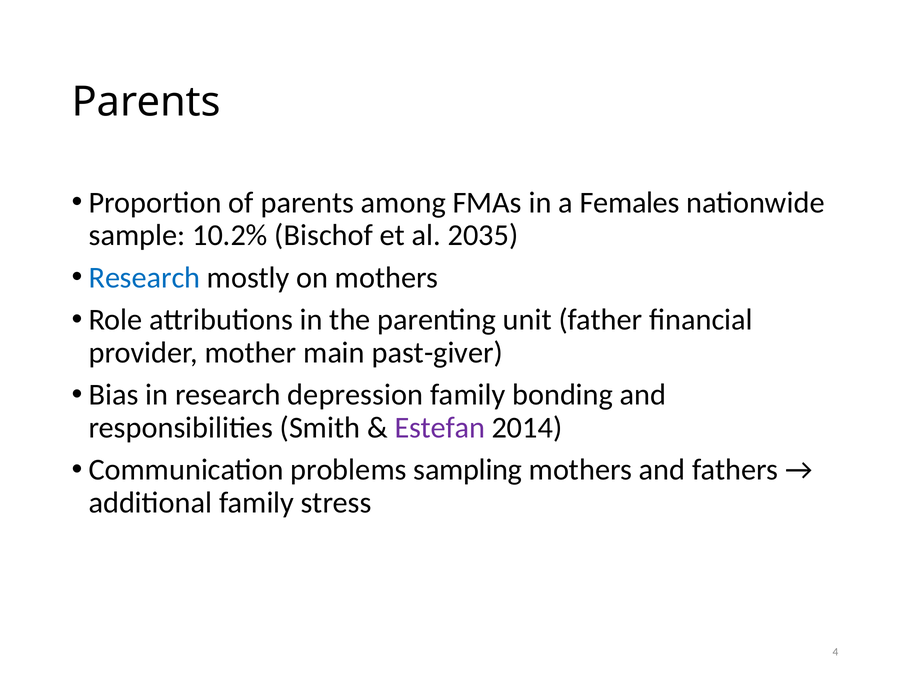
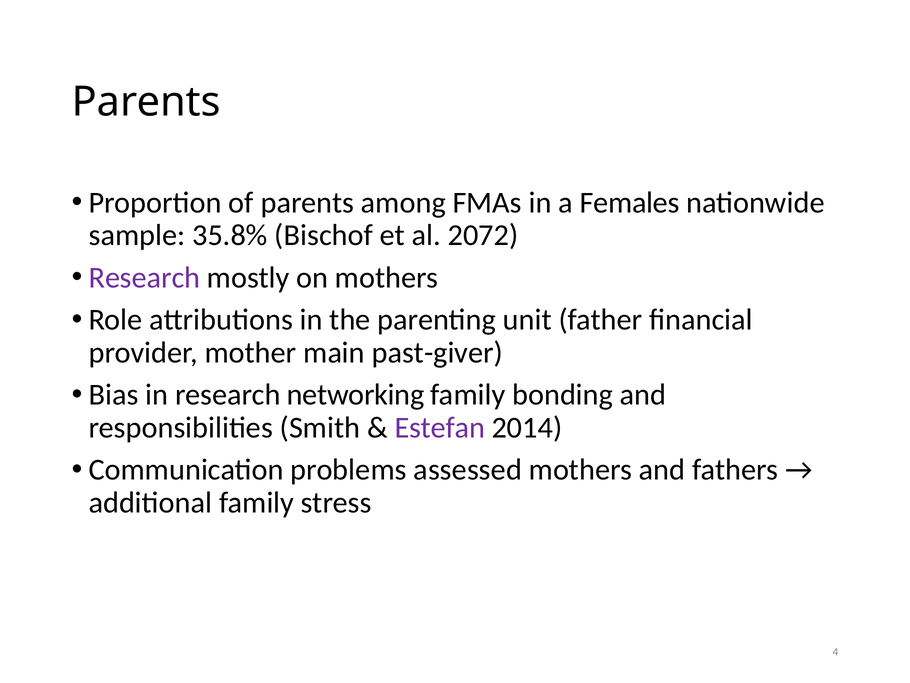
10.2%: 10.2% -> 35.8%
2035: 2035 -> 2072
Research at (144, 277) colour: blue -> purple
depression: depression -> networking
sampling: sampling -> assessed
